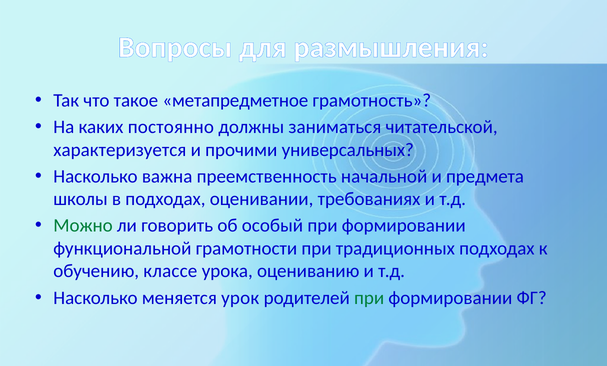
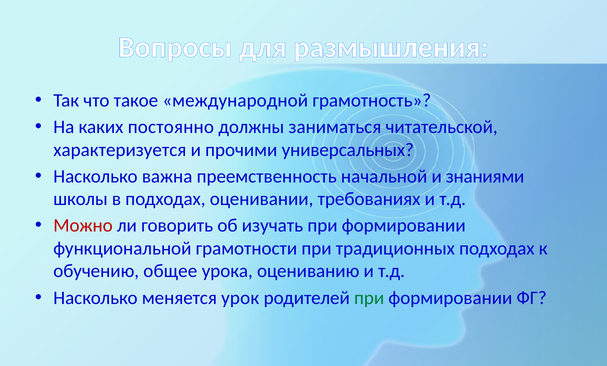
метапредметное: метапредметное -> международной
предмета: предмета -> знаниями
Можно colour: green -> red
особый: особый -> изучать
классе: классе -> общее
